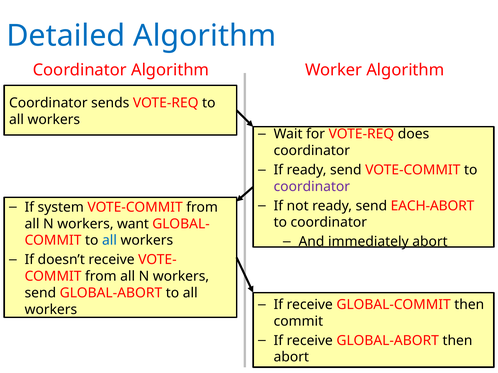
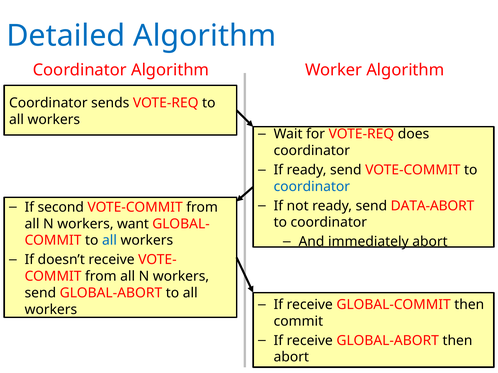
coordinator at (312, 187) colour: purple -> blue
EACH-ABORT: EACH-ABORT -> DATA-ABORT
system: system -> second
